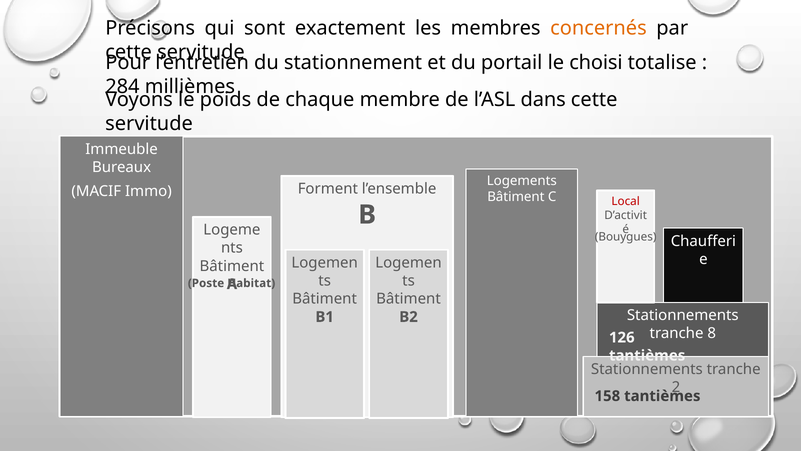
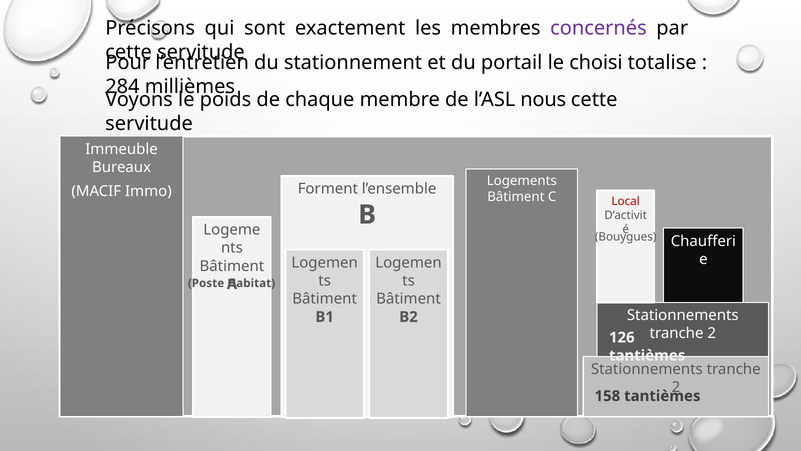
concernés colour: orange -> purple
dans: dans -> nous
8 at (712, 333): 8 -> 2
